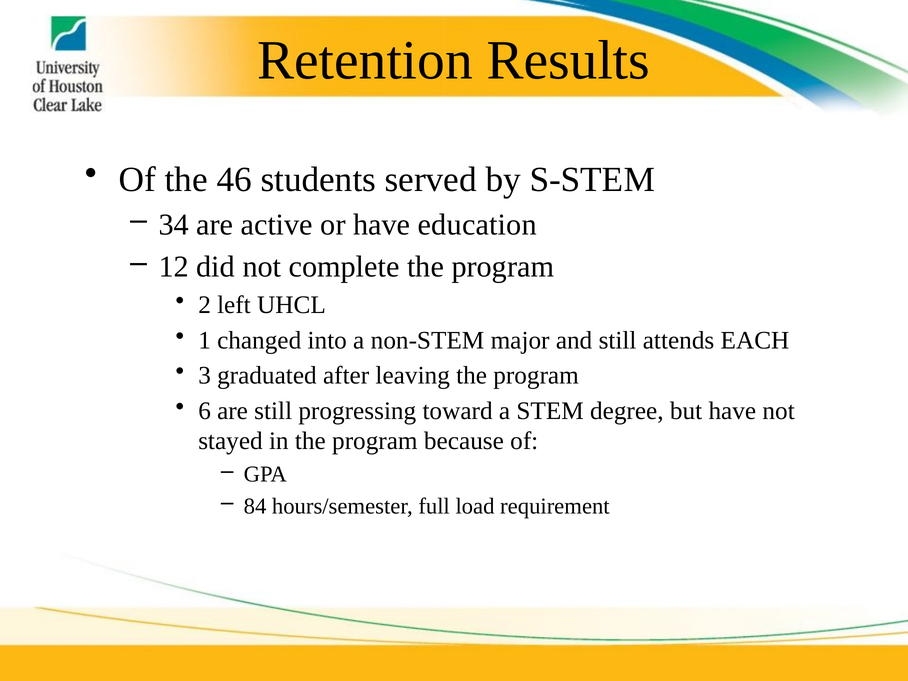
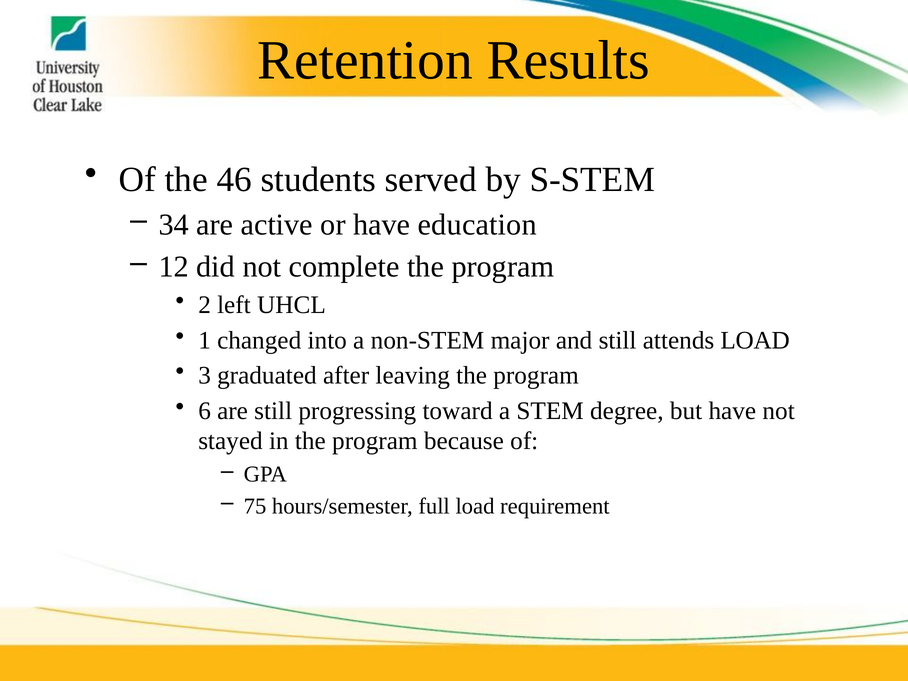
attends EACH: EACH -> LOAD
84: 84 -> 75
